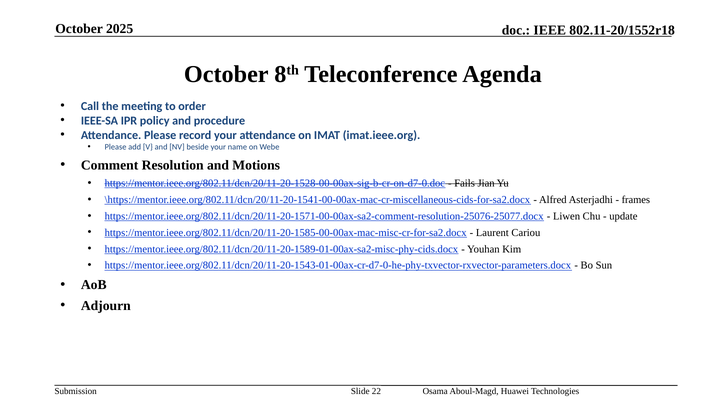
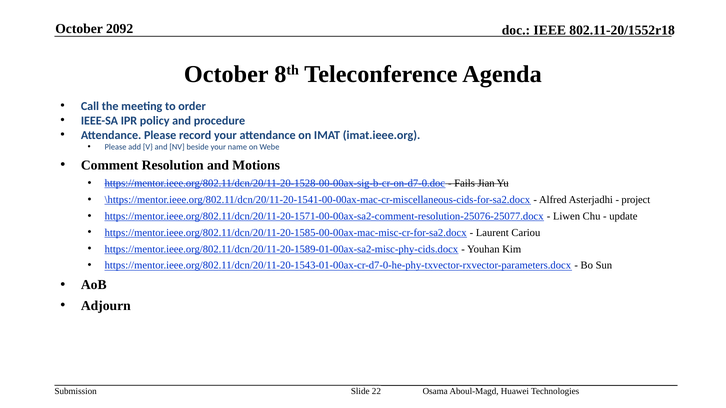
2025: 2025 -> 2092
frames: frames -> project
